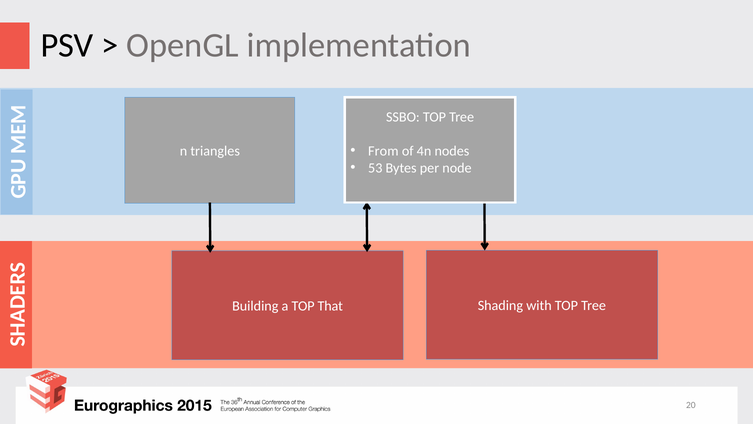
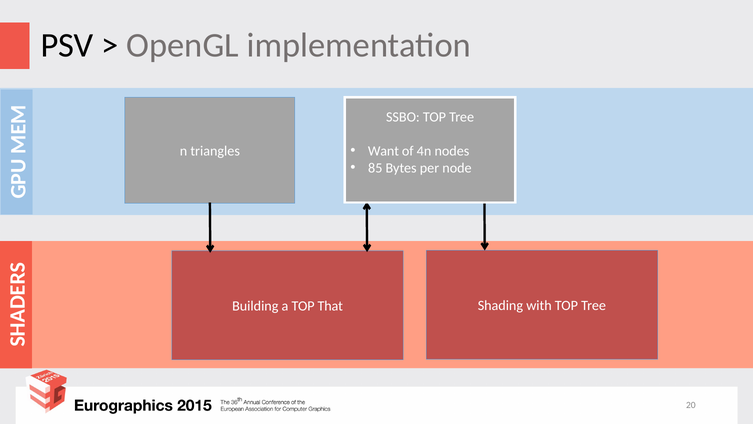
From: From -> Want
53: 53 -> 85
